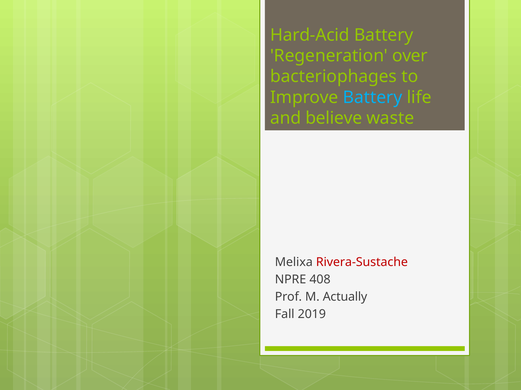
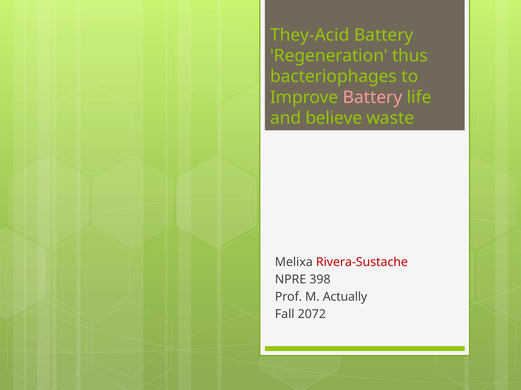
Hard-Acid: Hard-Acid -> They-Acid
over: over -> thus
Battery at (373, 98) colour: light blue -> pink
408: 408 -> 398
2019: 2019 -> 2072
